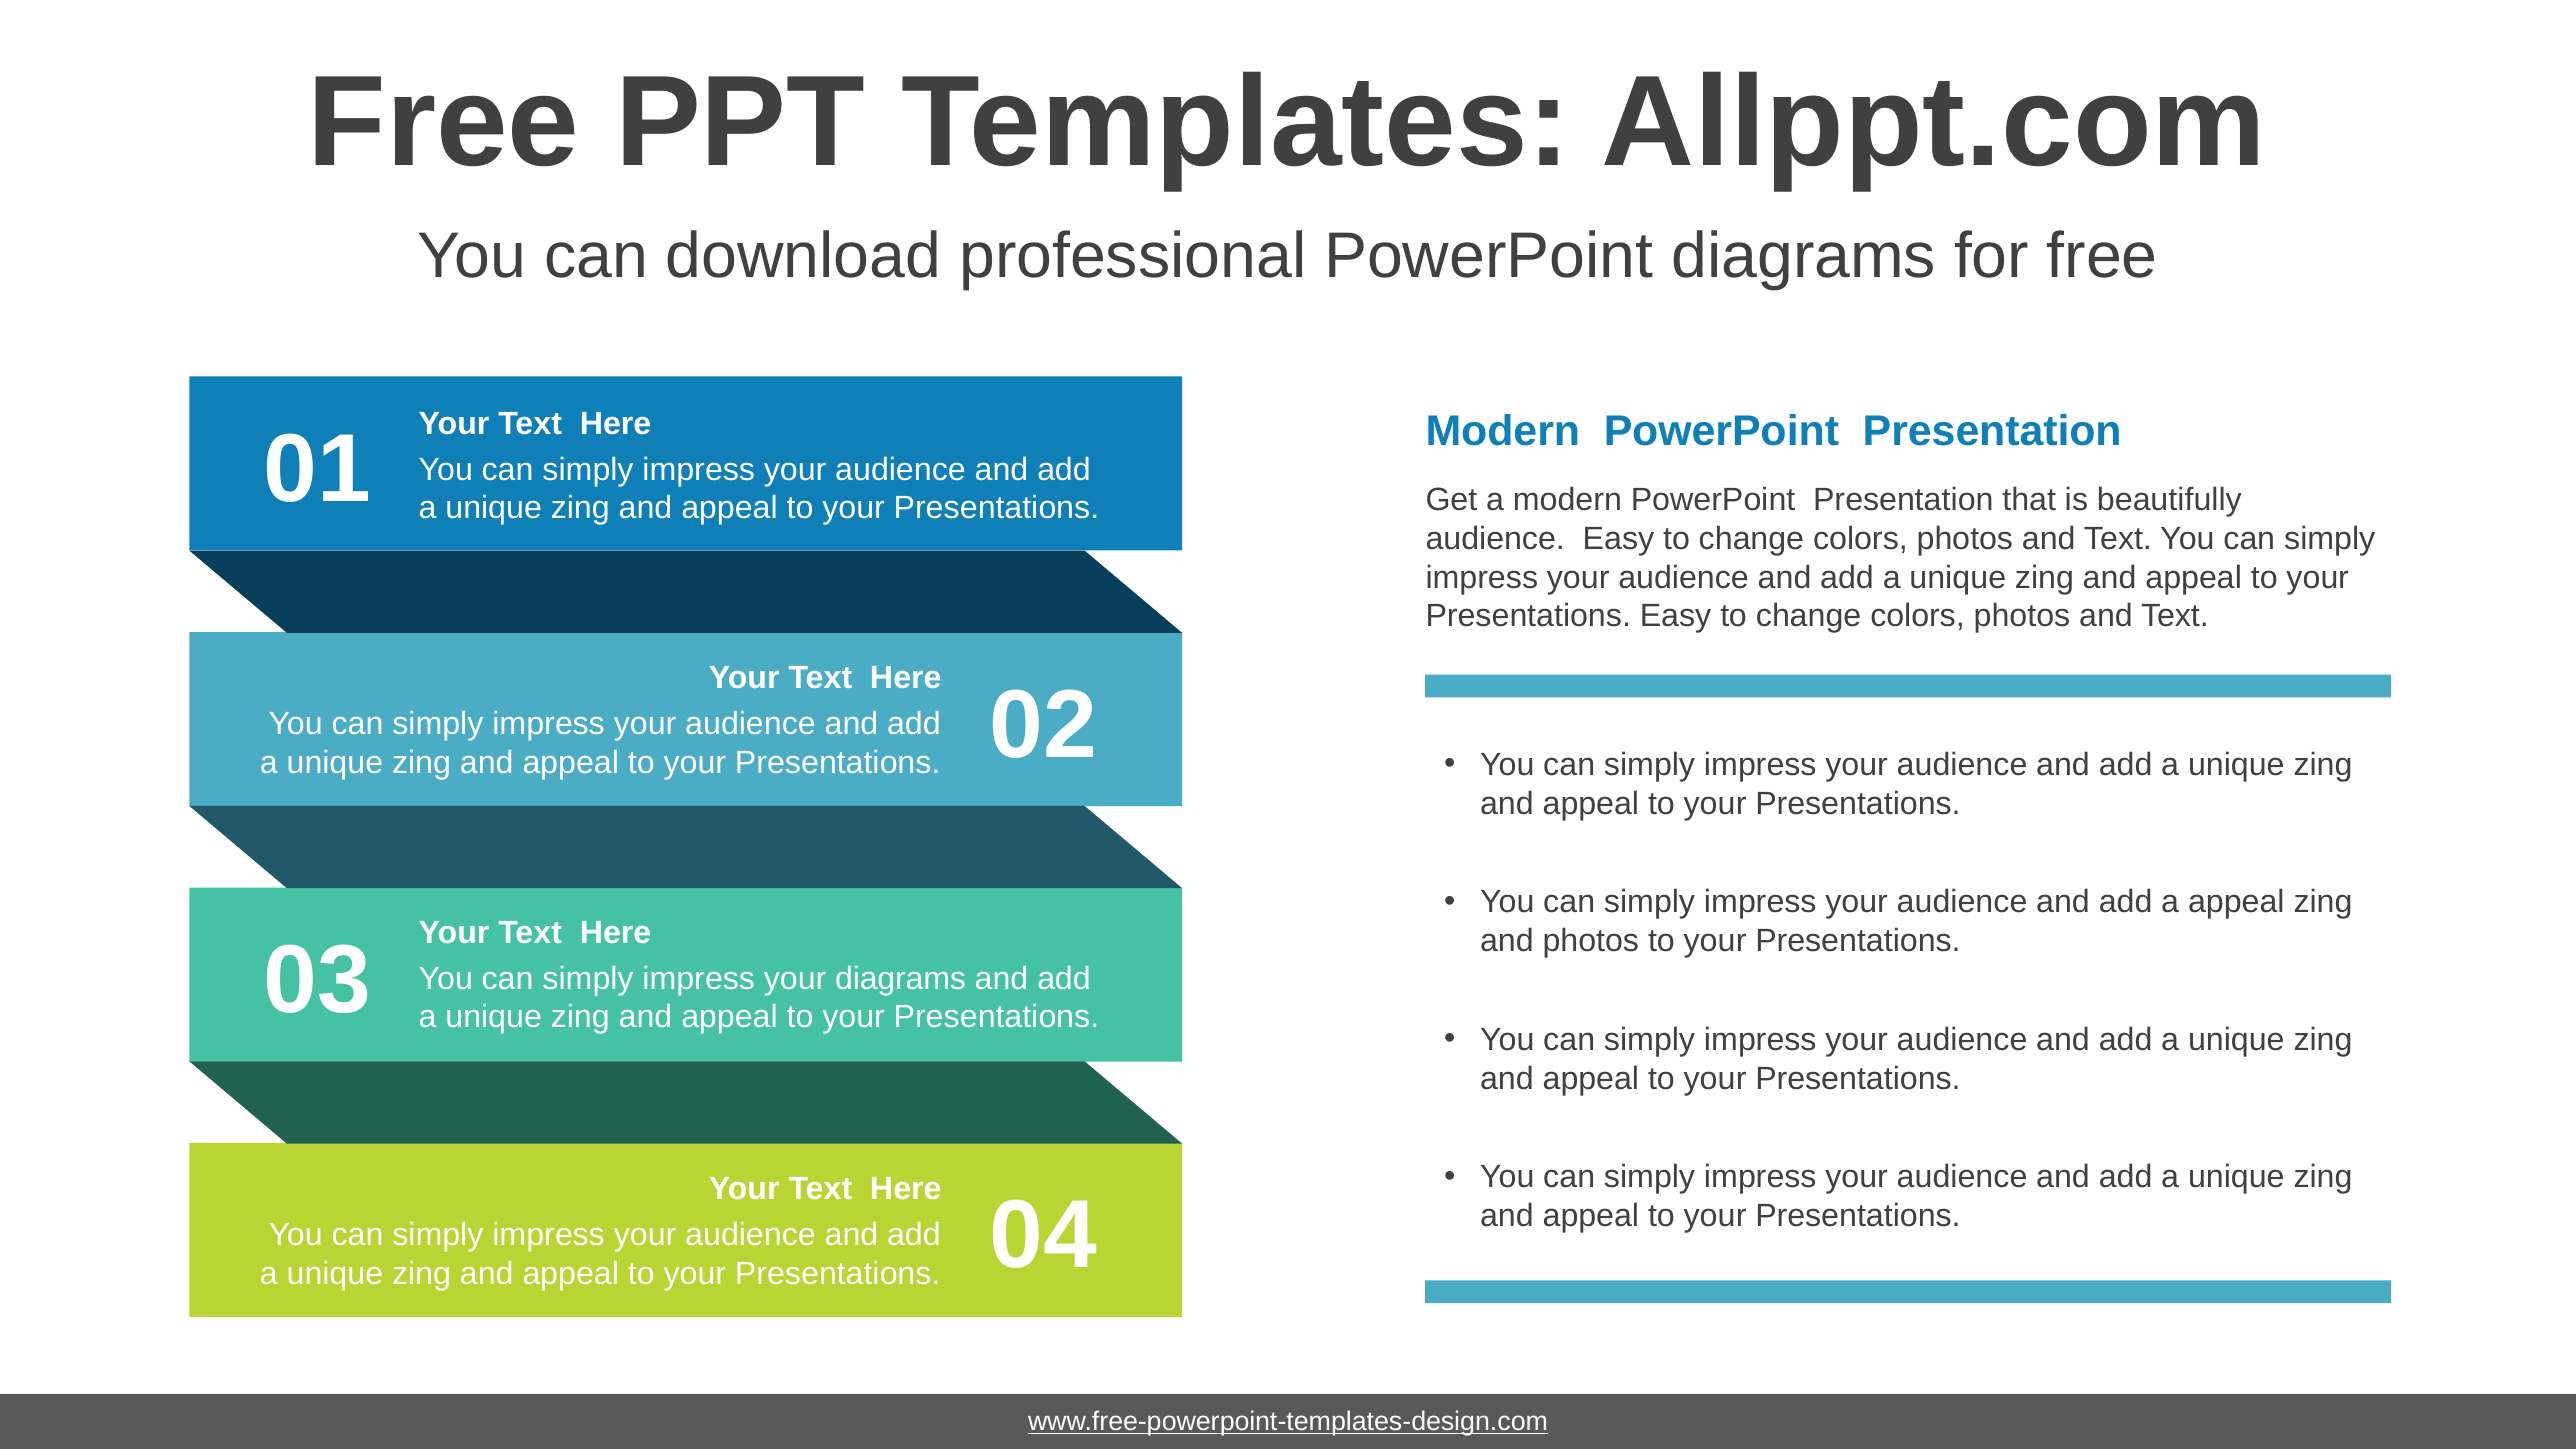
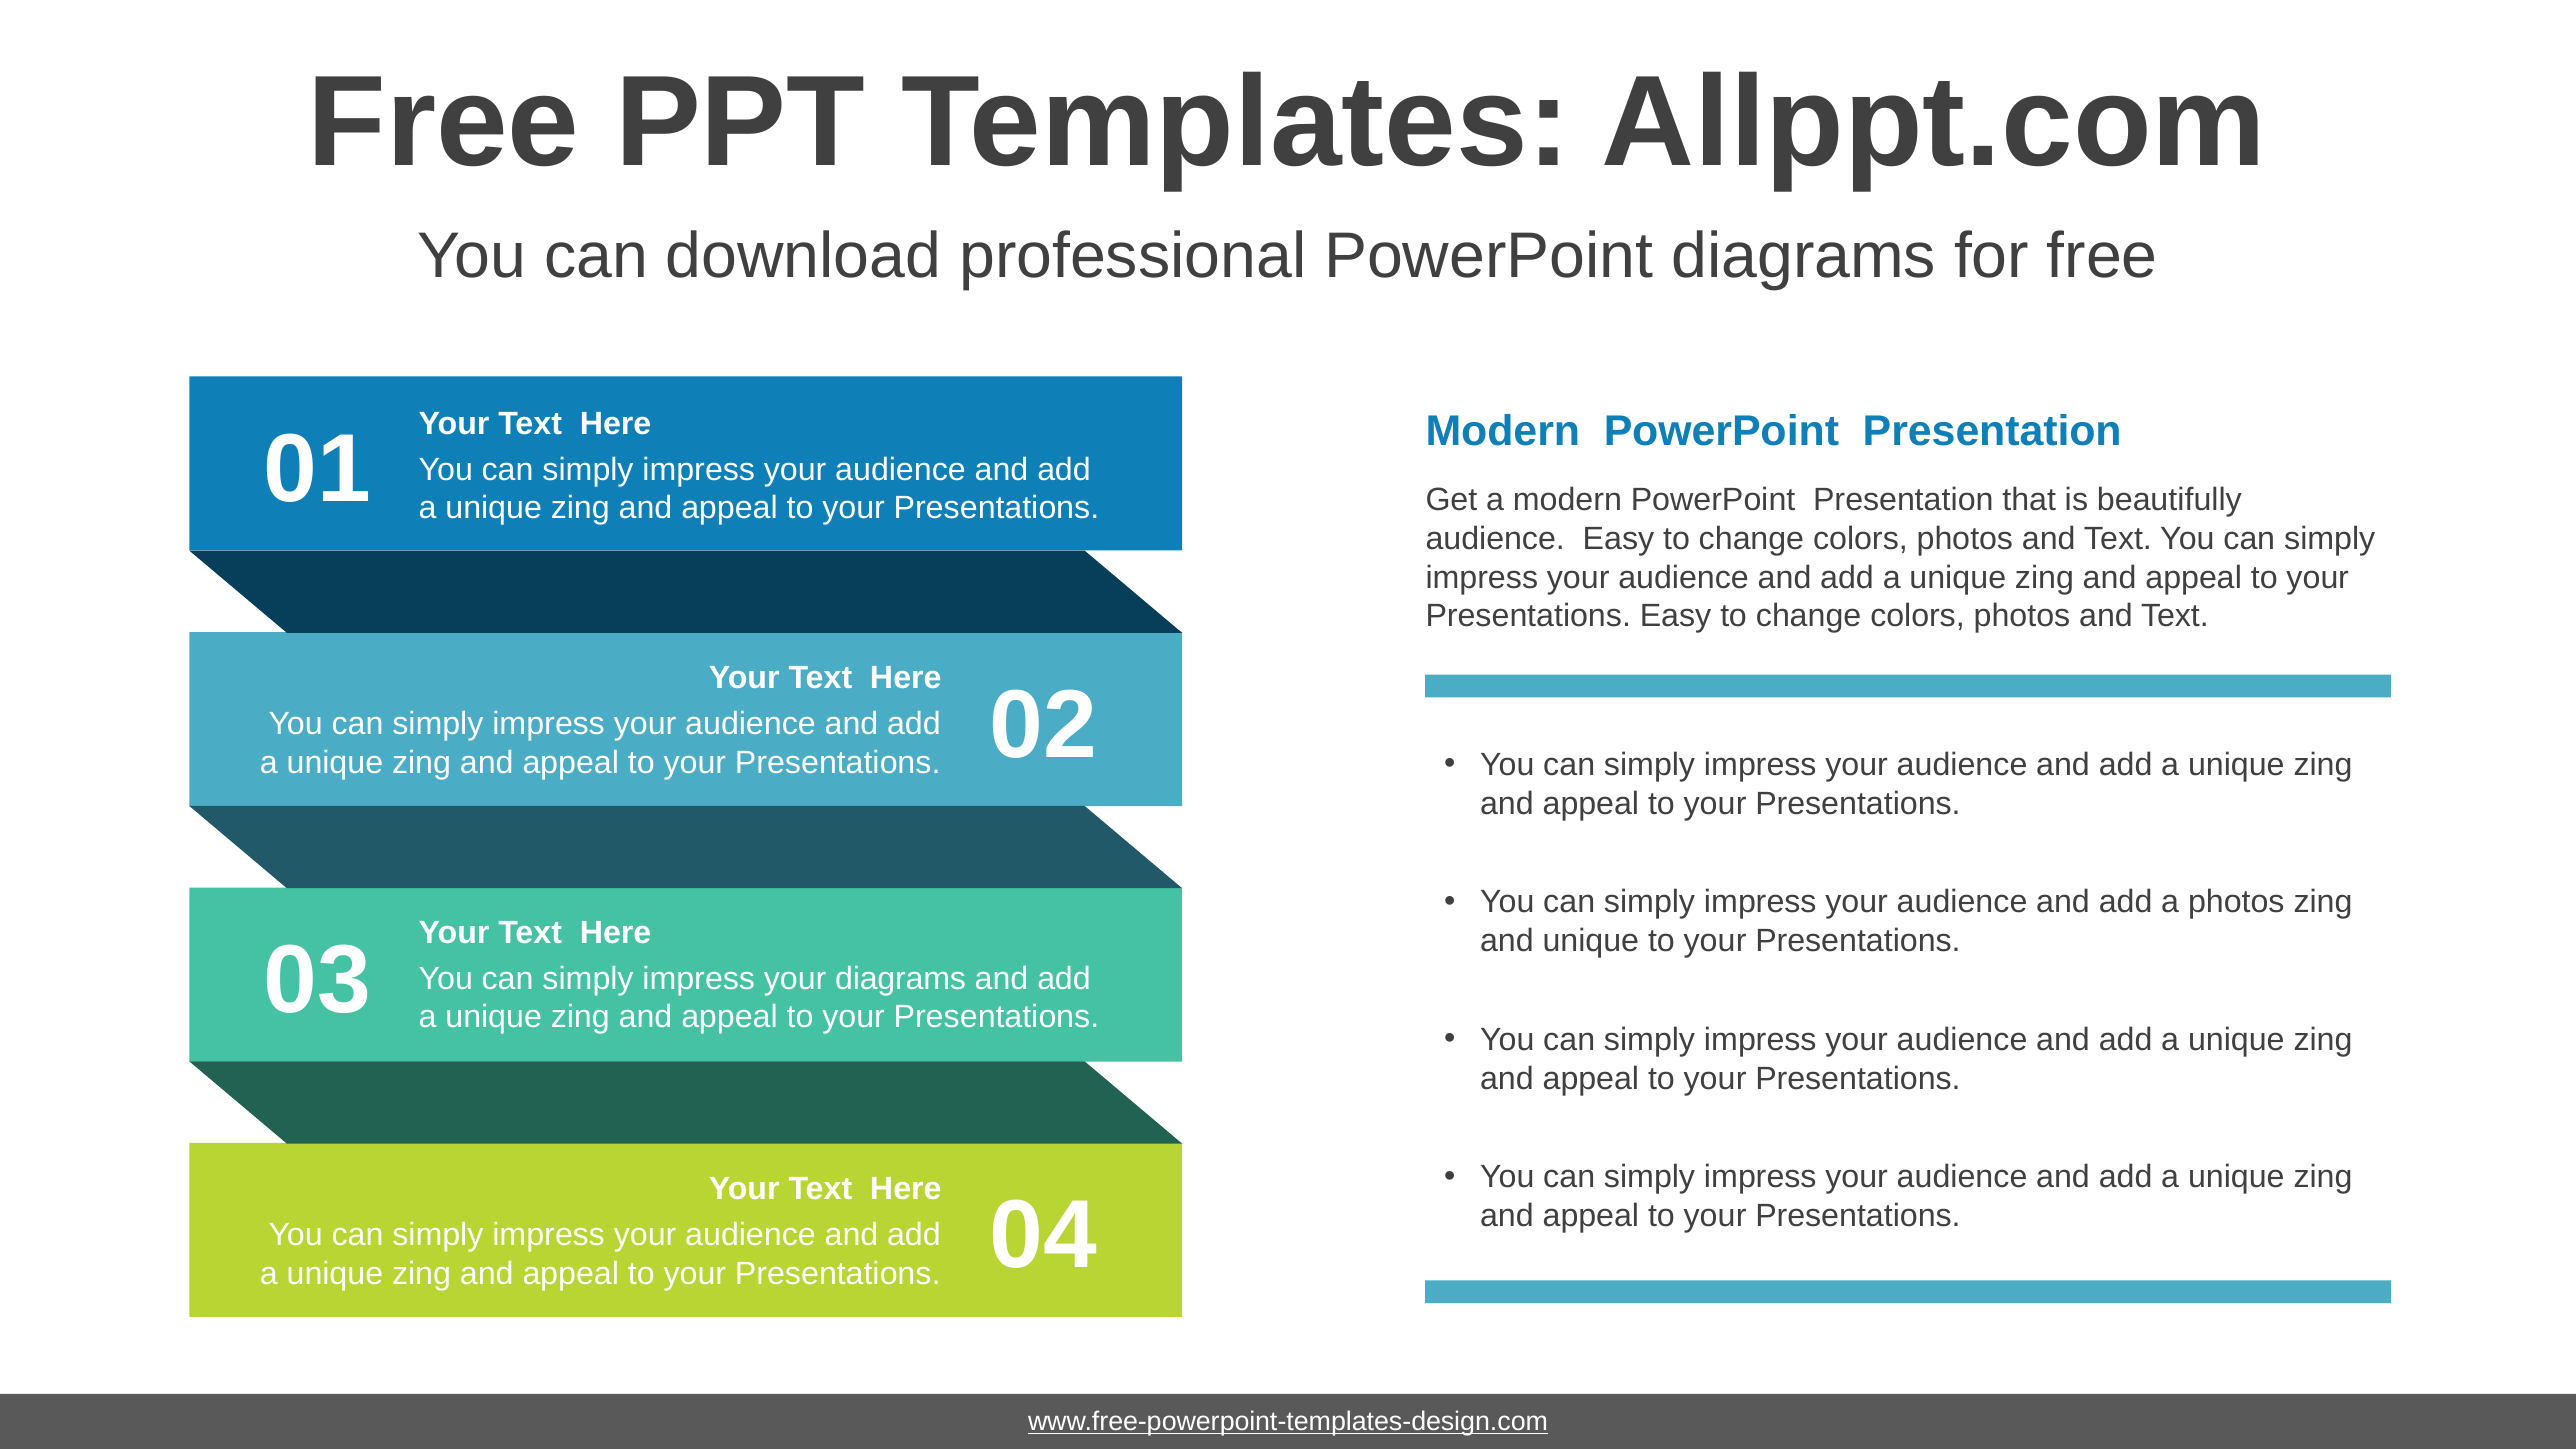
a appeal: appeal -> photos
and photos: photos -> unique
